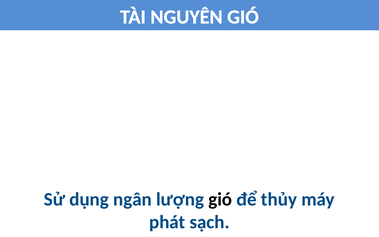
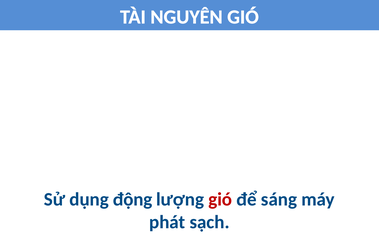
ngân: ngân -> động
gió at (220, 199) colour: black -> red
thủy: thủy -> sáng
